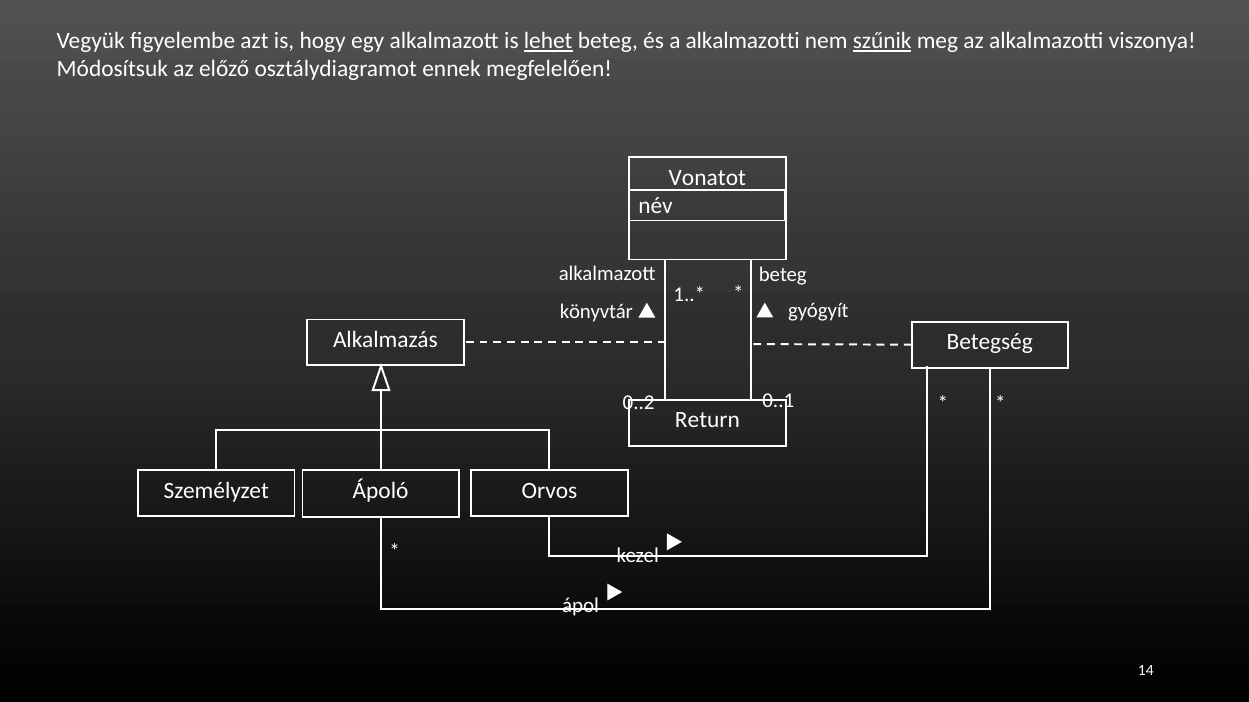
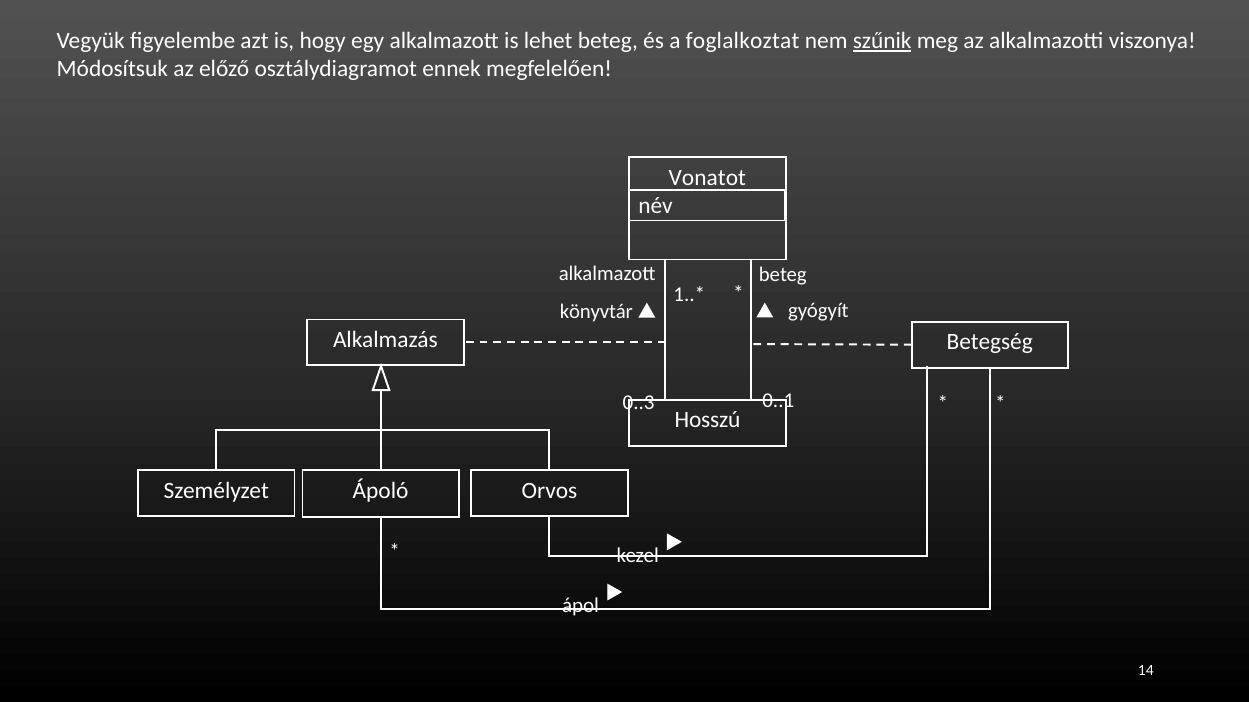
lehet underline: present -> none
a alkalmazotti: alkalmazotti -> foglalkoztat
0..2: 0..2 -> 0..3
Return: Return -> Hosszú
